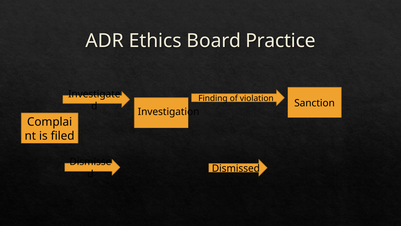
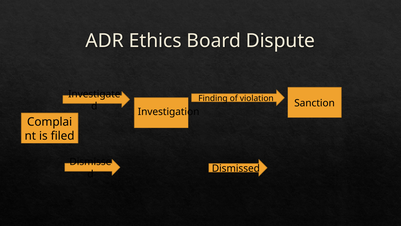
Practice: Practice -> Dispute
